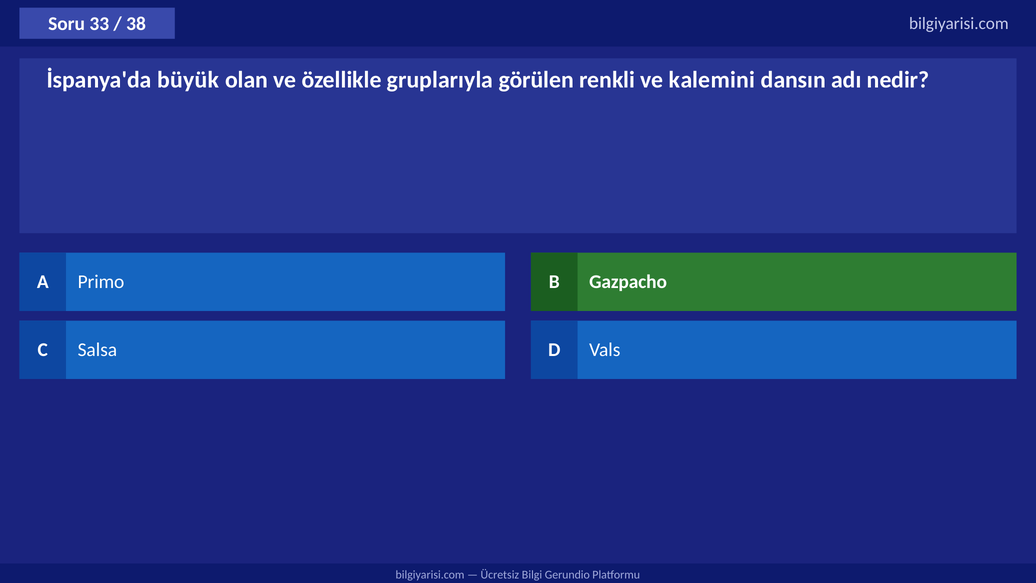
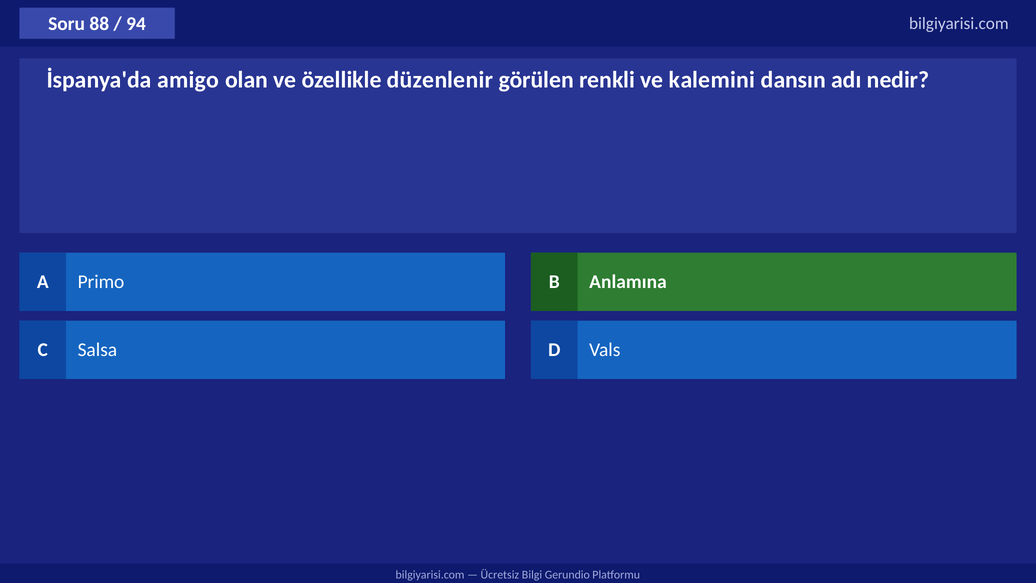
33: 33 -> 88
38: 38 -> 94
büyük: büyük -> amigo
gruplarıyla: gruplarıyla -> düzenlenir
Gazpacho: Gazpacho -> Anlamına
